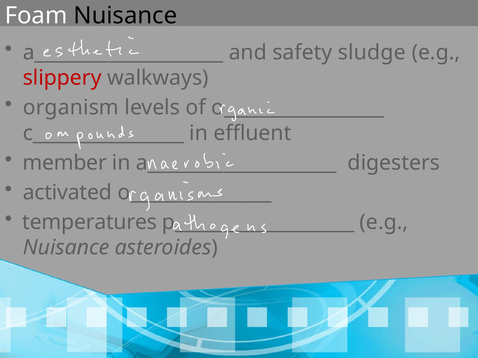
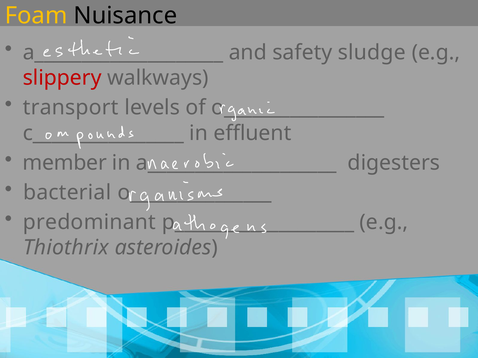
Foam colour: white -> yellow
organism: organism -> transport
activated: activated -> bacterial
temperatures: temperatures -> predominant
Nuisance at (66, 248): Nuisance -> Thiothrix
